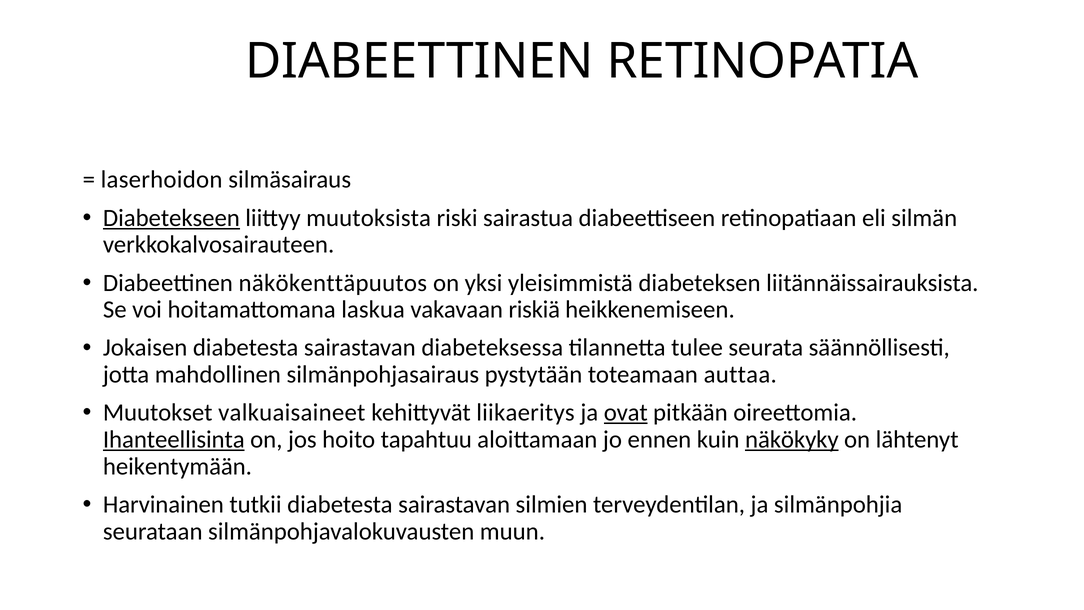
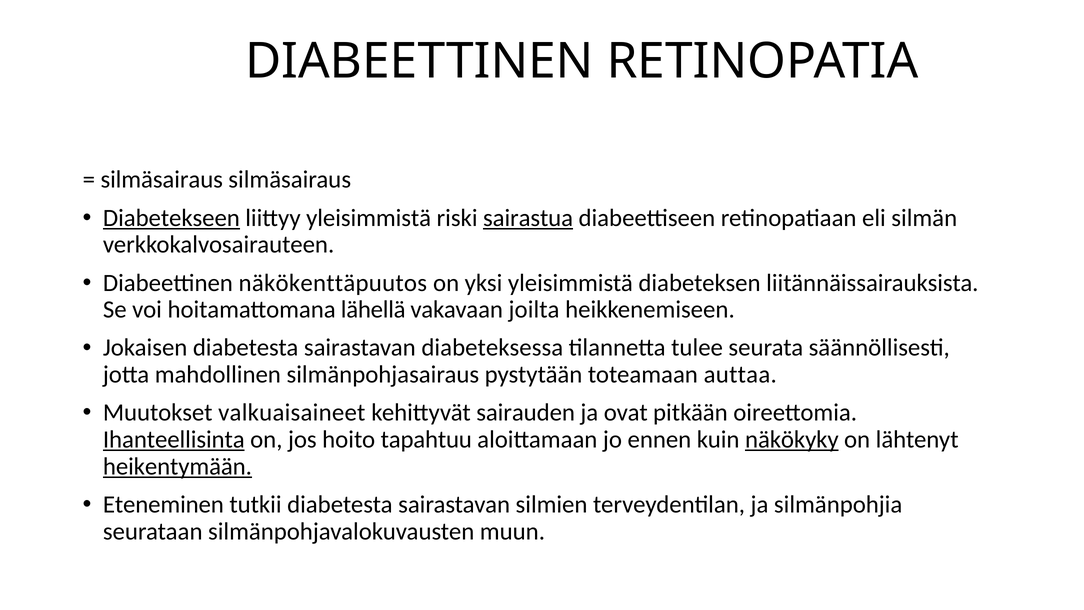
laserhoidon at (162, 180): laserhoidon -> silmäsairaus
liittyy muutoksista: muutoksista -> yleisimmistä
sairastua underline: none -> present
laskua: laskua -> lähellä
riskiä: riskiä -> joilta
liikaeritys: liikaeritys -> sairauden
ovat underline: present -> none
heikentymään underline: none -> present
Harvinainen: Harvinainen -> Eteneminen
